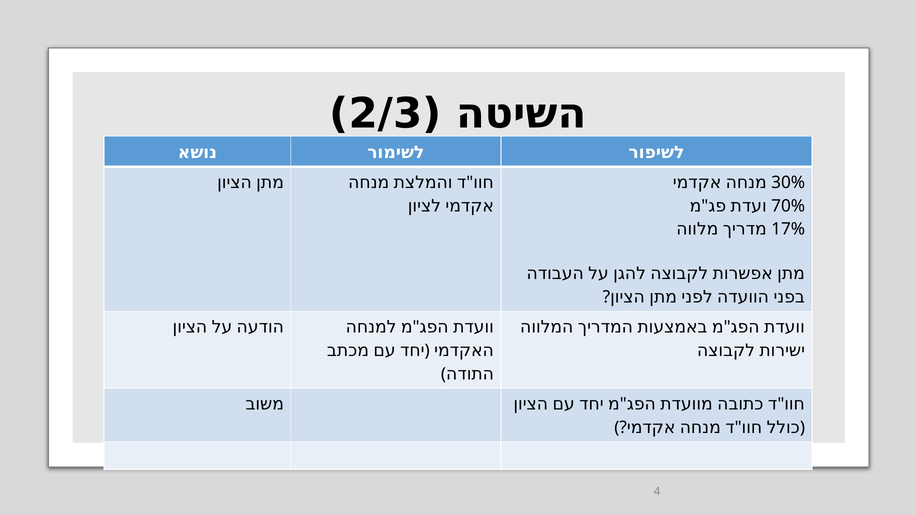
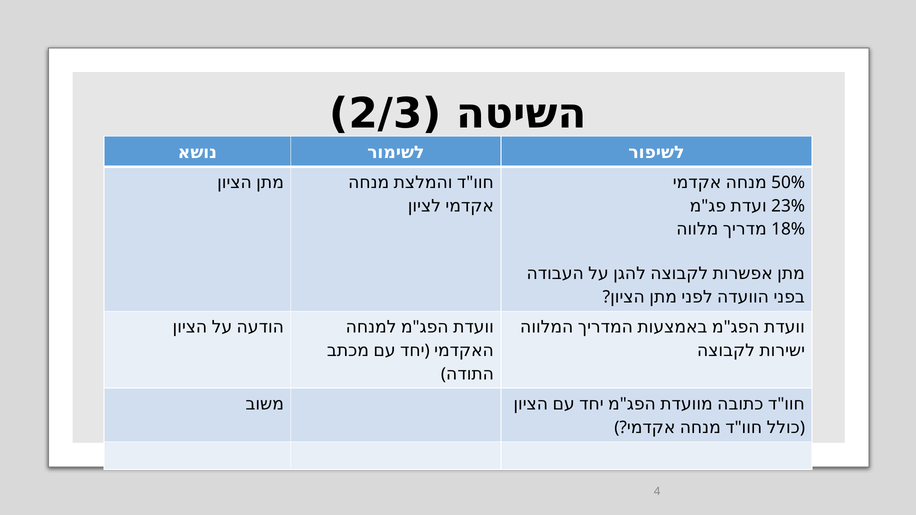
30%: 30% -> 50%
70%: 70% -> 23%
17%: 17% -> 18%
